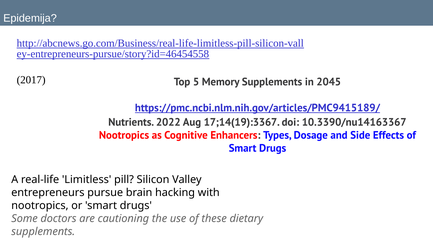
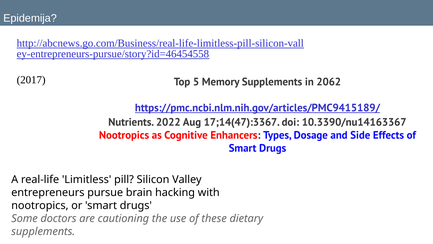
2045: 2045 -> 2062
17;14(19):3367: 17;14(19):3367 -> 17;14(47):3367
